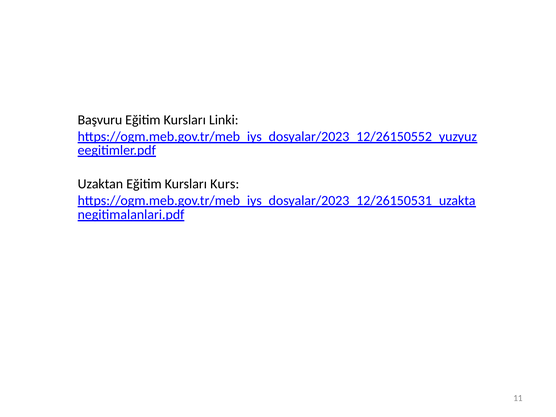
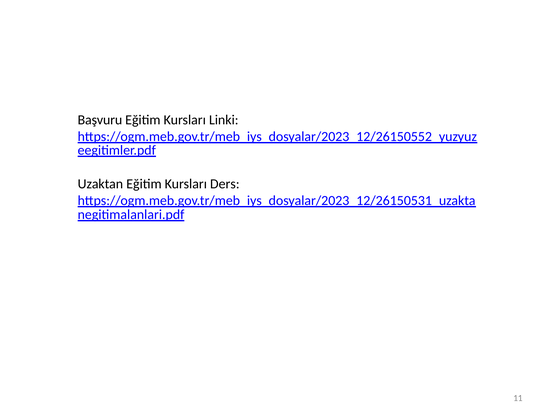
Kurs: Kurs -> Ders
